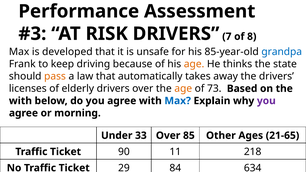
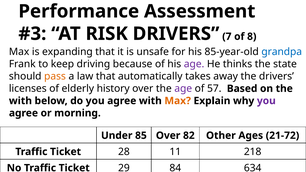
developed: developed -> expanding
age at (194, 64) colour: orange -> purple
elderly drivers: drivers -> history
age at (183, 89) colour: orange -> purple
73: 73 -> 57
Max at (178, 101) colour: blue -> orange
33: 33 -> 85
85: 85 -> 82
21-65: 21-65 -> 21-72
90: 90 -> 28
